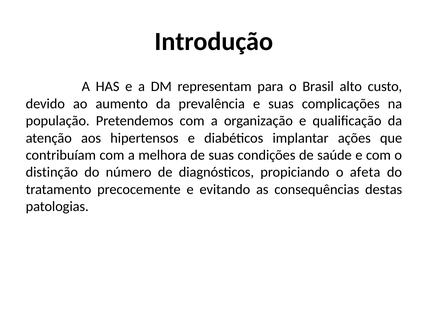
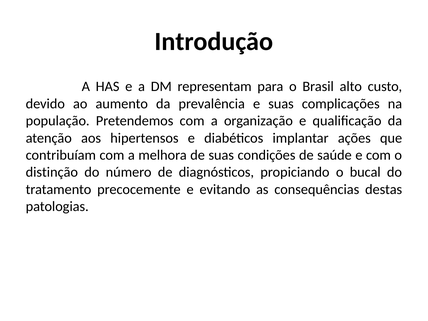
afeta: afeta -> bucal
